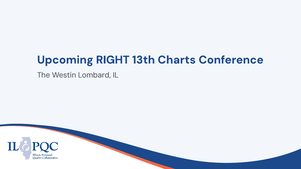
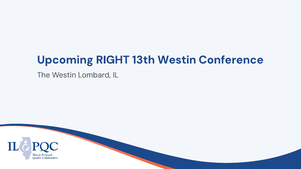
13th Charts: Charts -> Westin
